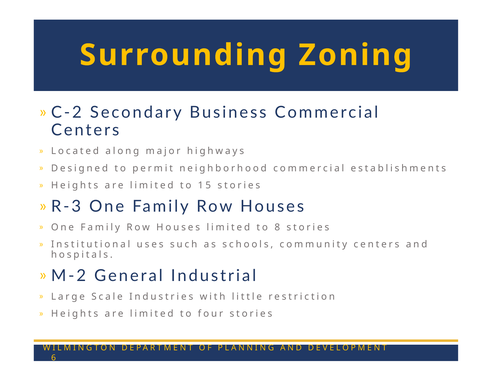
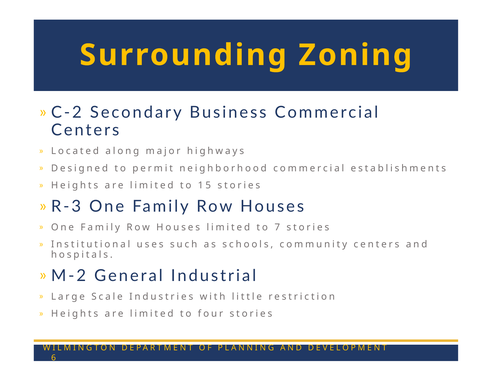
8: 8 -> 7
